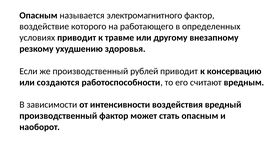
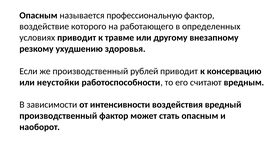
электромагнитного: электромагнитного -> профессиональную
создаются: создаются -> неустойки
